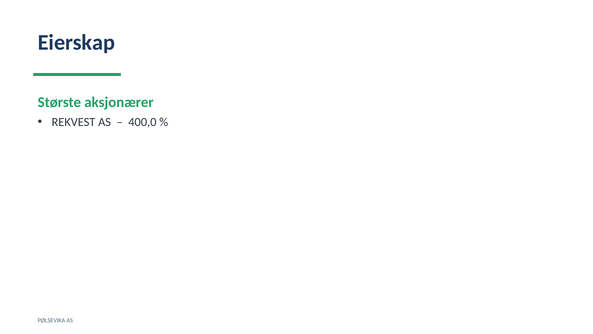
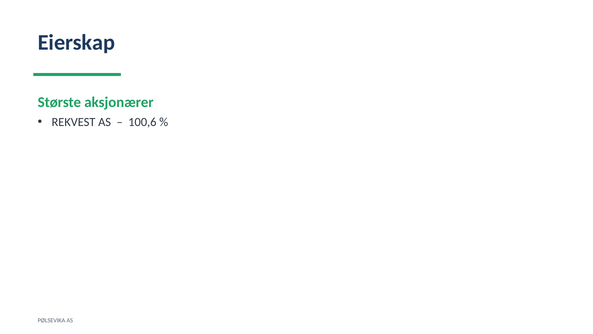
400,0: 400,0 -> 100,6
